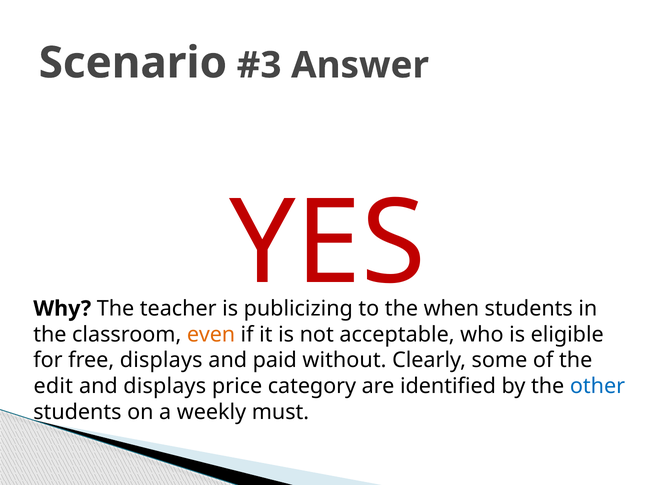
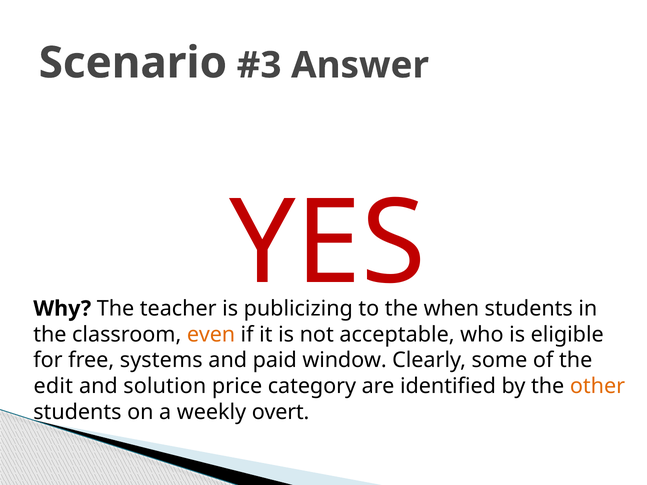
free displays: displays -> systems
without: without -> window
and displays: displays -> solution
other colour: blue -> orange
must: must -> overt
